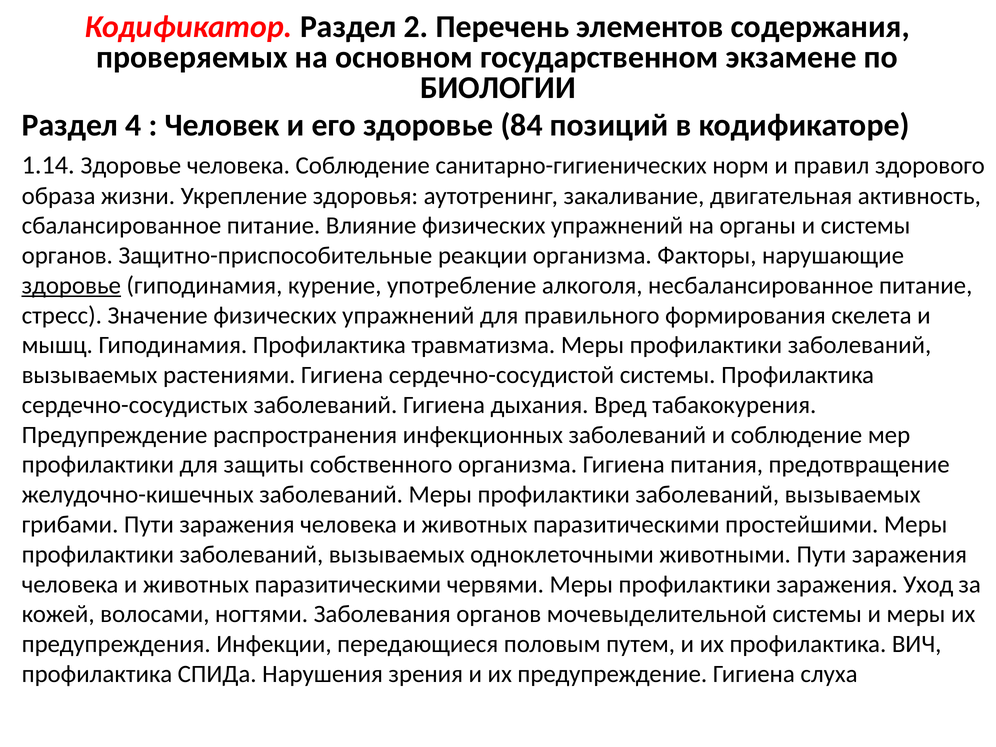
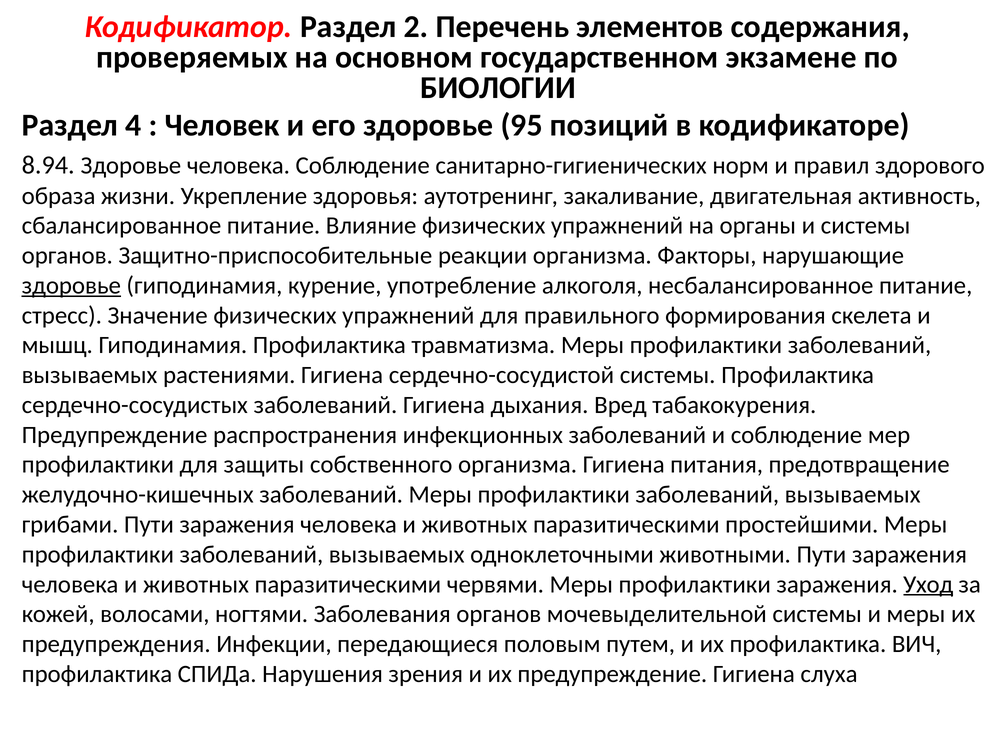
84: 84 -> 95
1.14: 1.14 -> 8.94
Уход underline: none -> present
